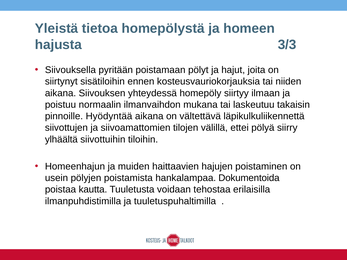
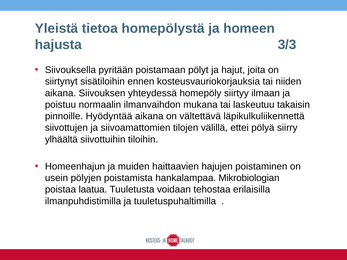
Dokumentoida: Dokumentoida -> Mikrobiologian
kautta: kautta -> laatua
